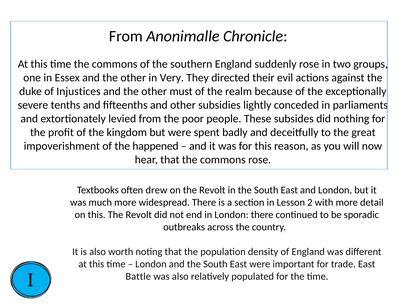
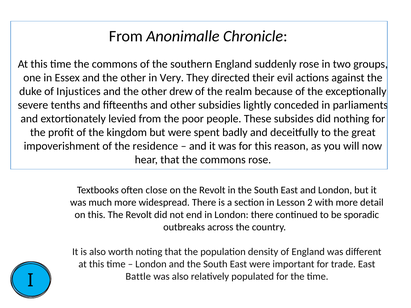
must: must -> drew
happened: happened -> residence
drew: drew -> close
